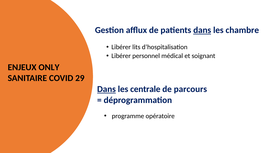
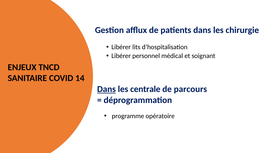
dans at (202, 30) underline: present -> none
chambre: chambre -> chirurgie
ONLY: ONLY -> TNCD
29: 29 -> 14
